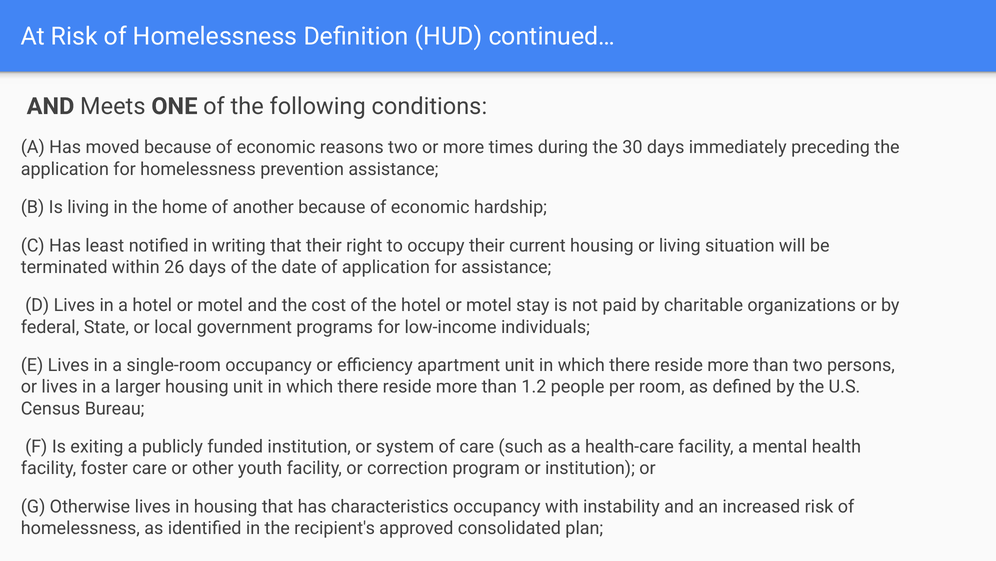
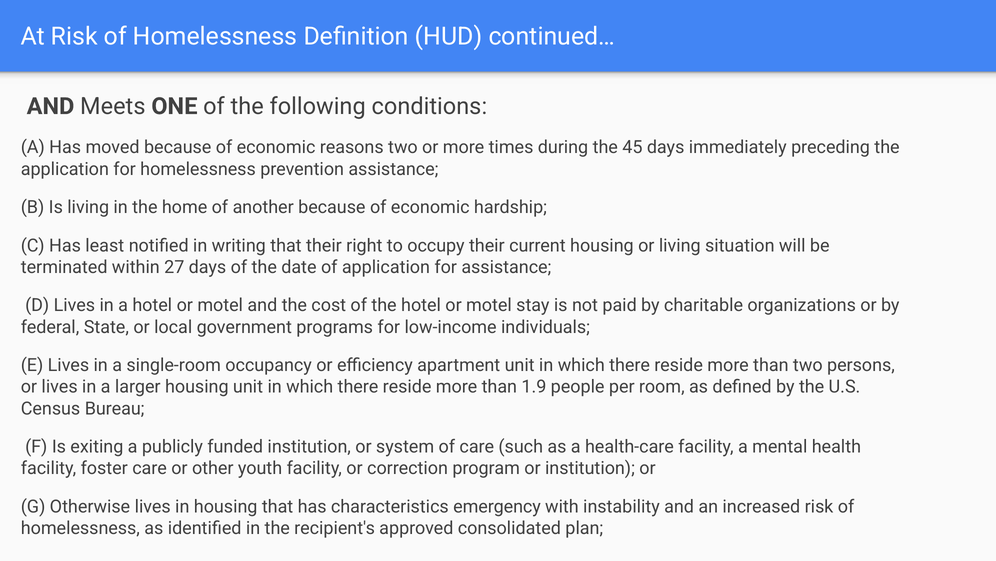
30: 30 -> 45
26: 26 -> 27
1.2: 1.2 -> 1.9
characteristics occupancy: occupancy -> emergency
